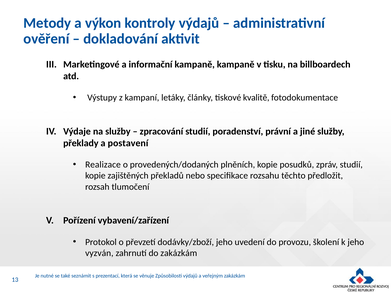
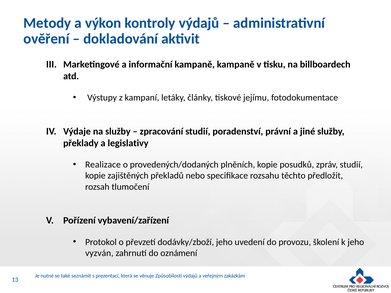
kvalitě: kvalitě -> jejímu
postavení: postavení -> legislativy
do zakázkám: zakázkám -> oznámení
